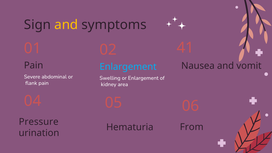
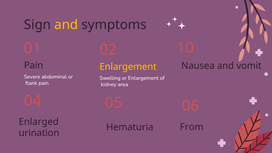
41: 41 -> 10
Enlargement at (128, 67) colour: light blue -> yellow
Pressure: Pressure -> Enlarged
